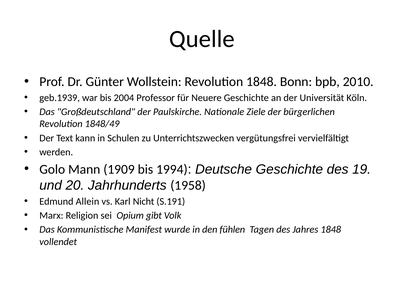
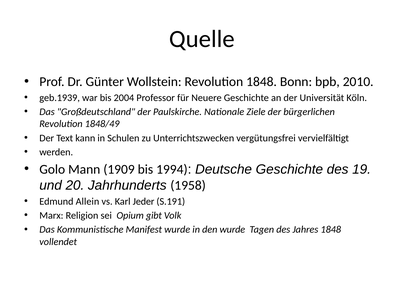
Nicht: Nicht -> Jeder
den fühlen: fühlen -> wurde
